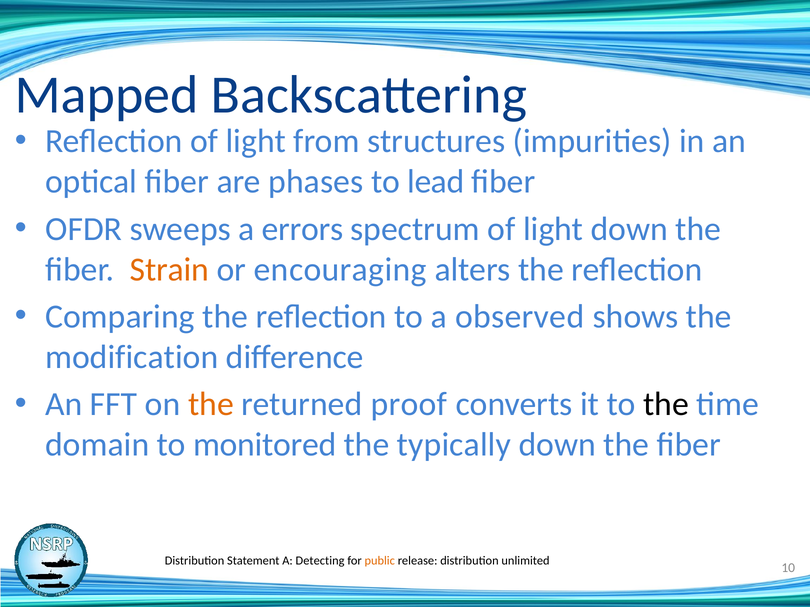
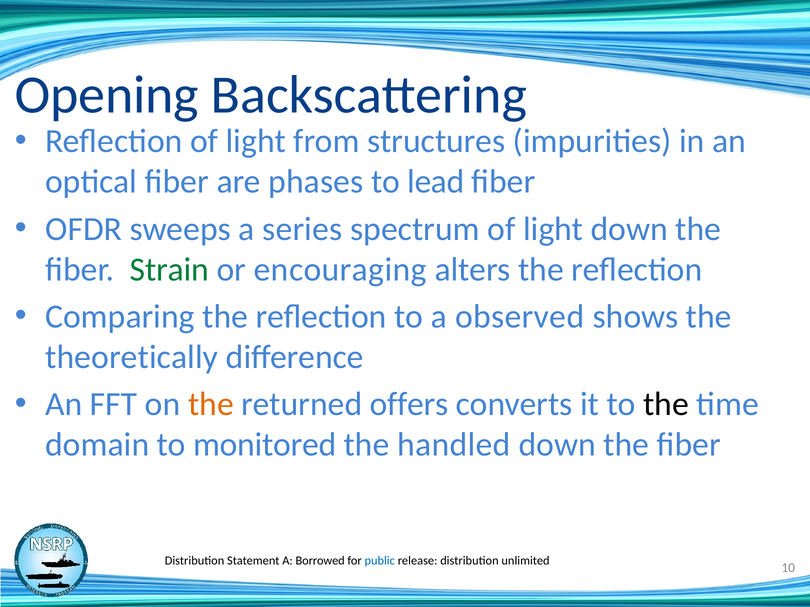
Mapped: Mapped -> Opening
errors: errors -> series
Strain colour: orange -> green
modification: modification -> theoretically
proof: proof -> offers
typically: typically -> handled
Detecting: Detecting -> Borrowed
public colour: orange -> blue
